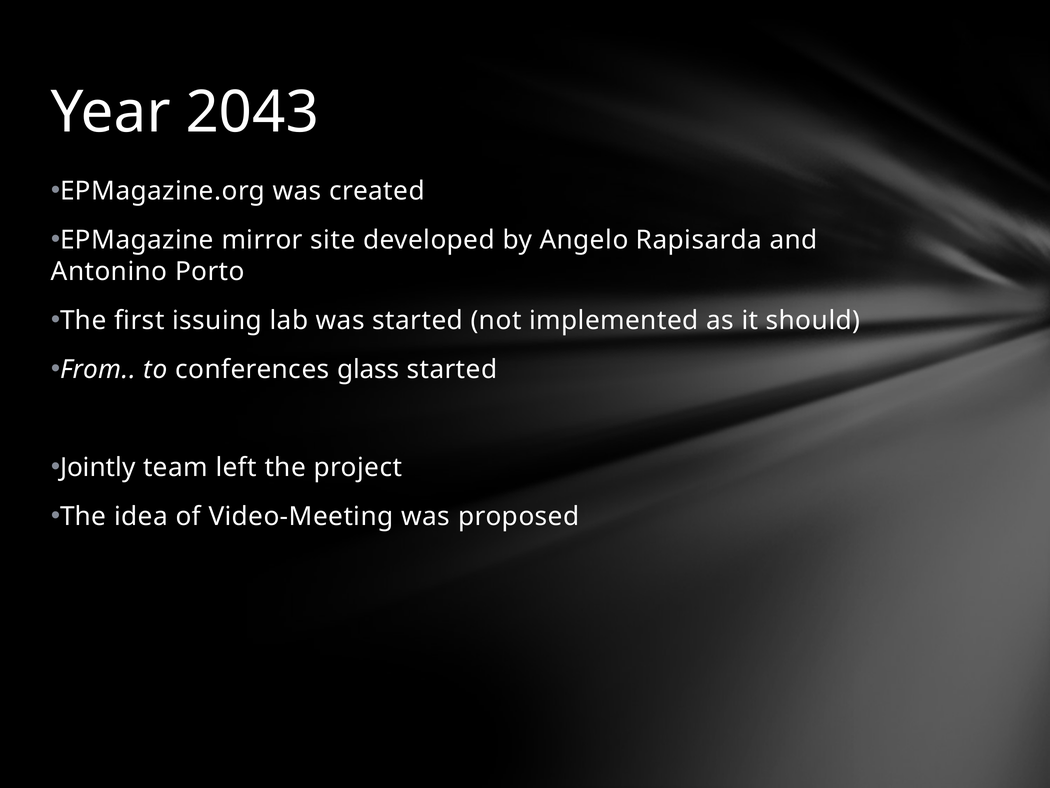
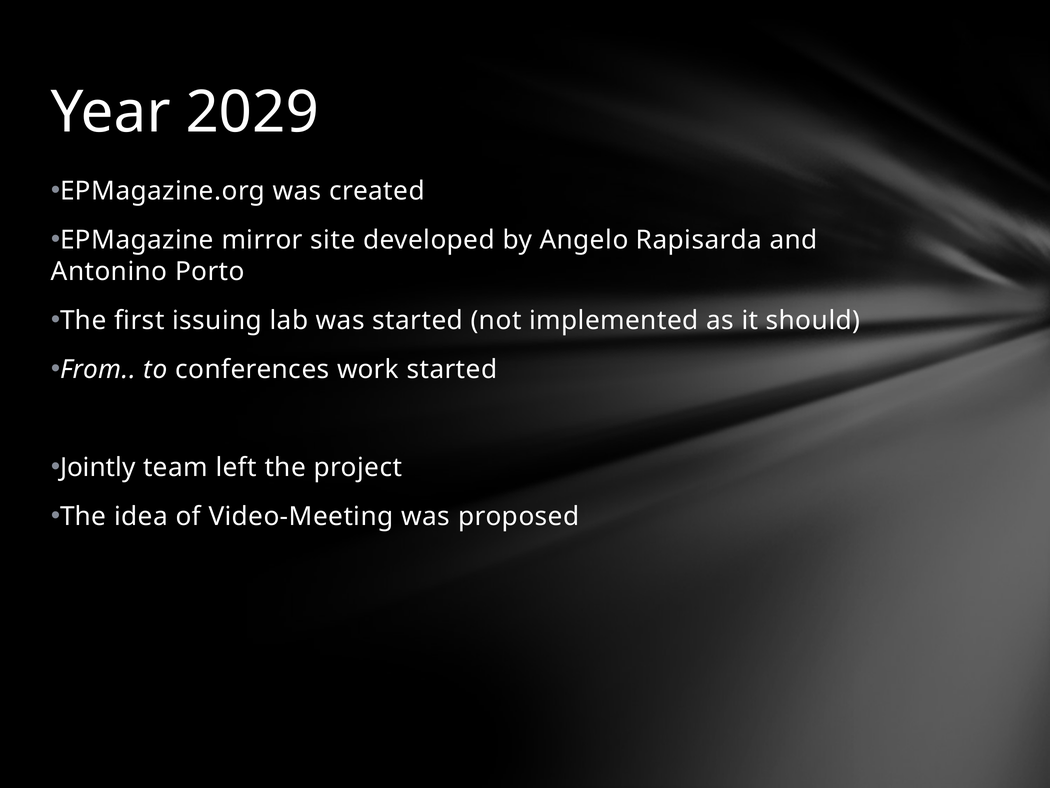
2043: 2043 -> 2029
glass: glass -> work
